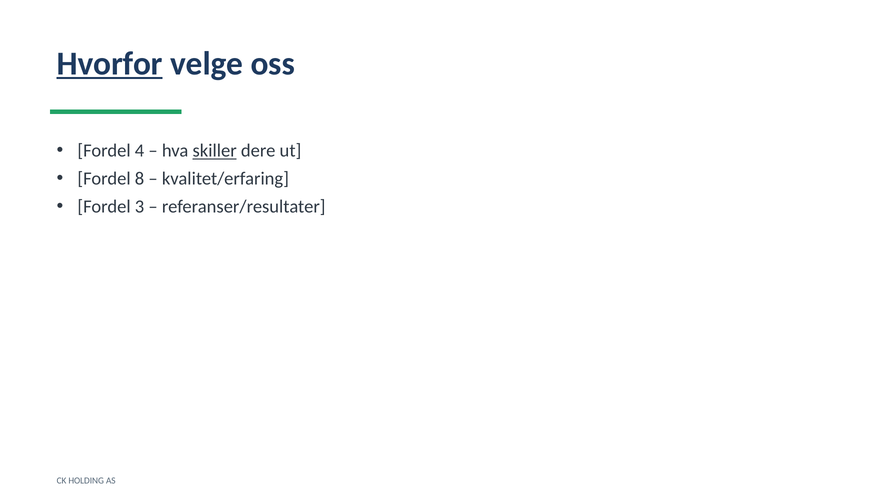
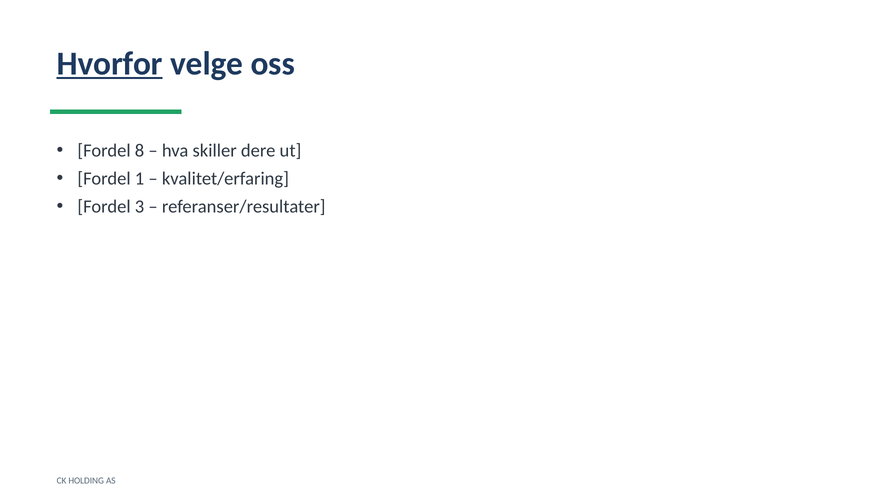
4: 4 -> 8
skiller underline: present -> none
8: 8 -> 1
